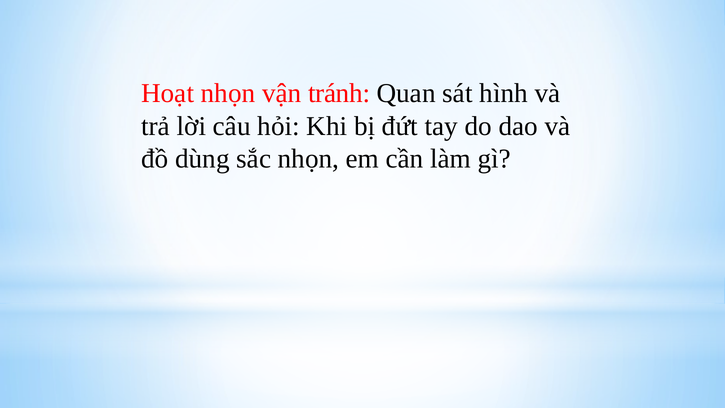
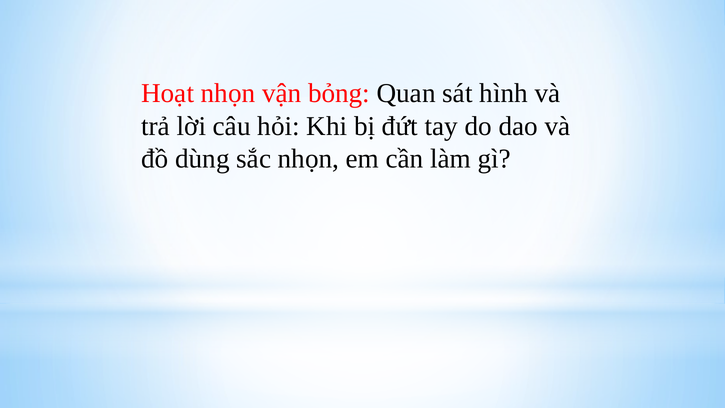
tránh: tránh -> bỏng
